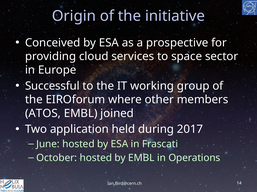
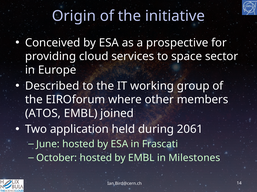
Successful: Successful -> Described
2017: 2017 -> 2061
Operations: Operations -> Milestones
